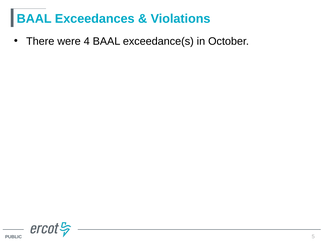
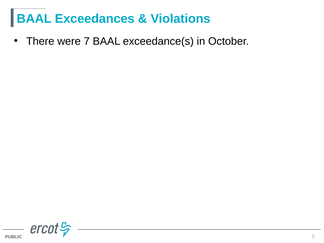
4: 4 -> 7
